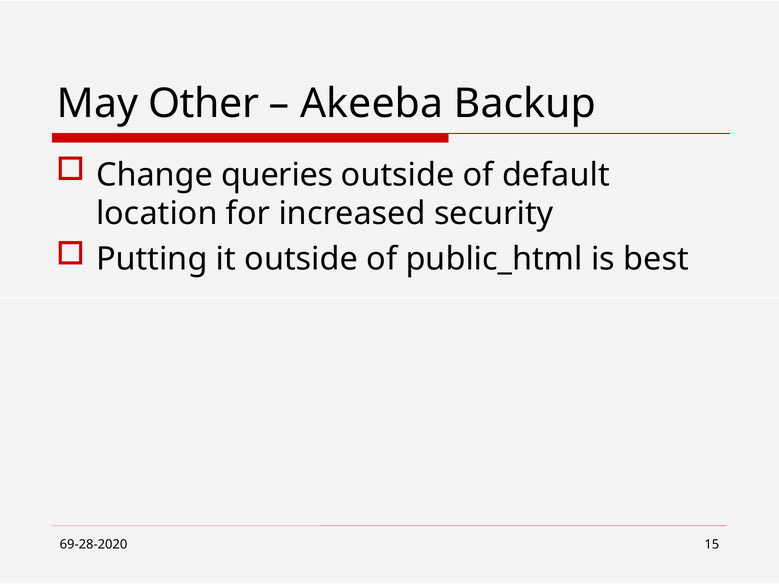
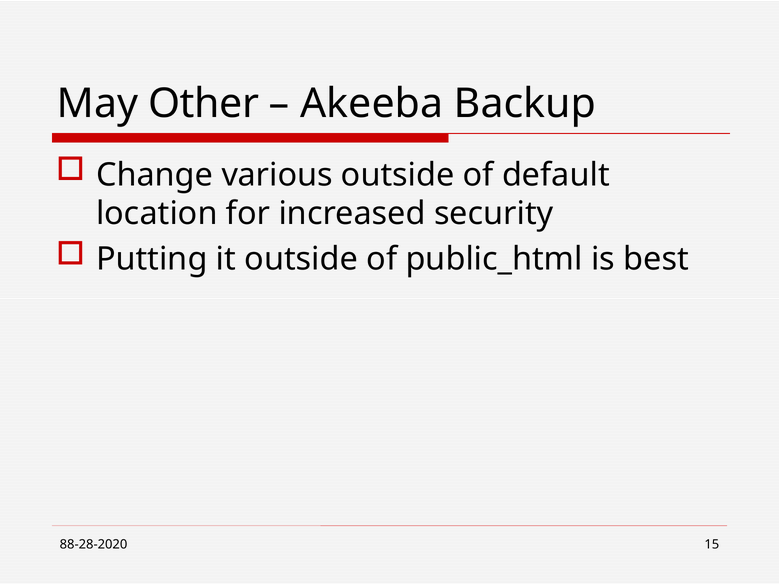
queries: queries -> various
69-28-2020: 69-28-2020 -> 88-28-2020
